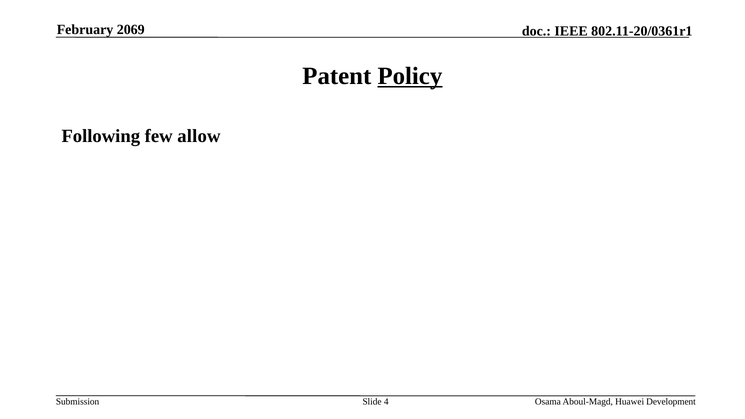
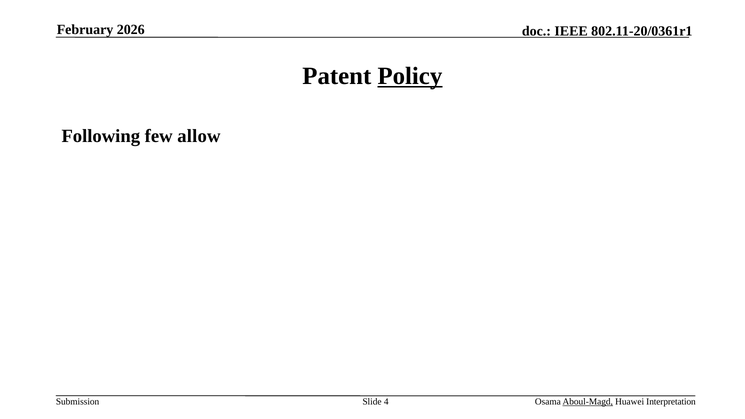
2069: 2069 -> 2026
Aboul-Magd underline: none -> present
Development: Development -> Interpretation
